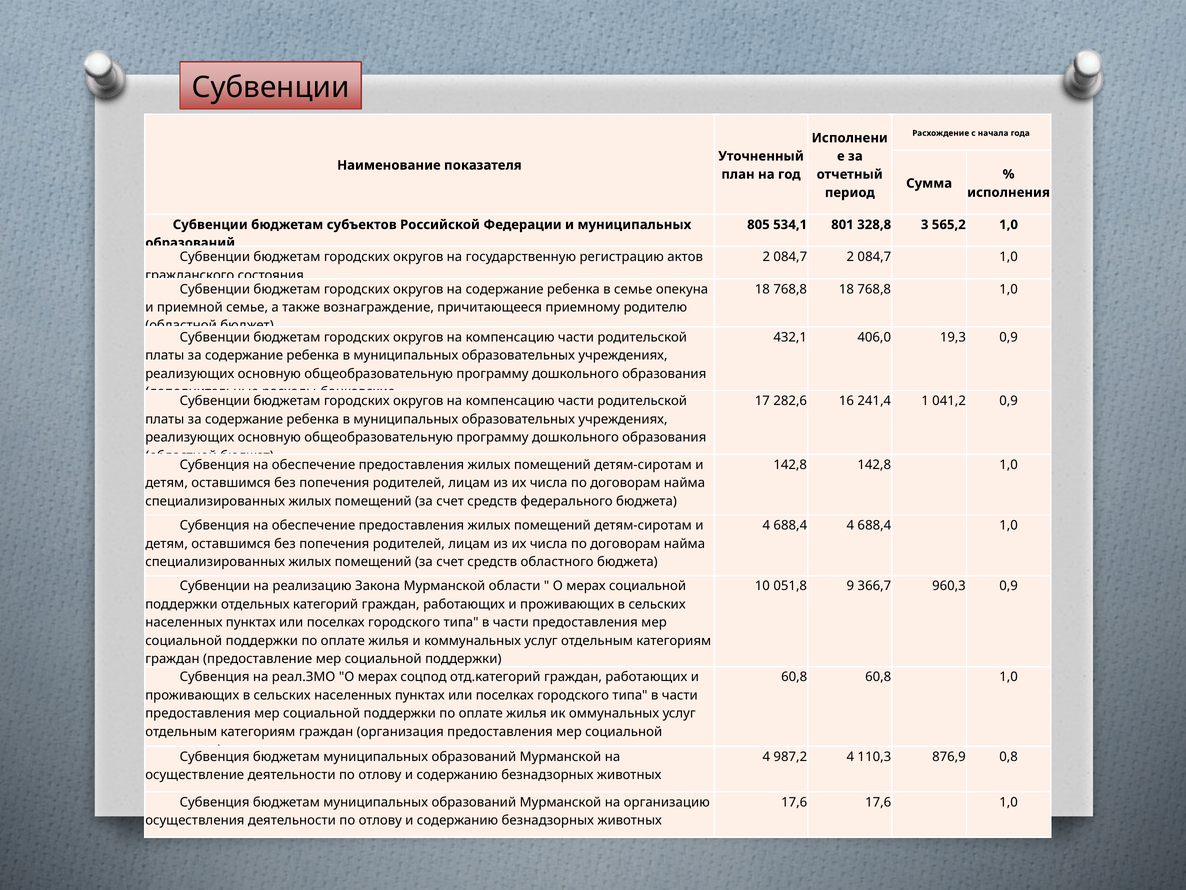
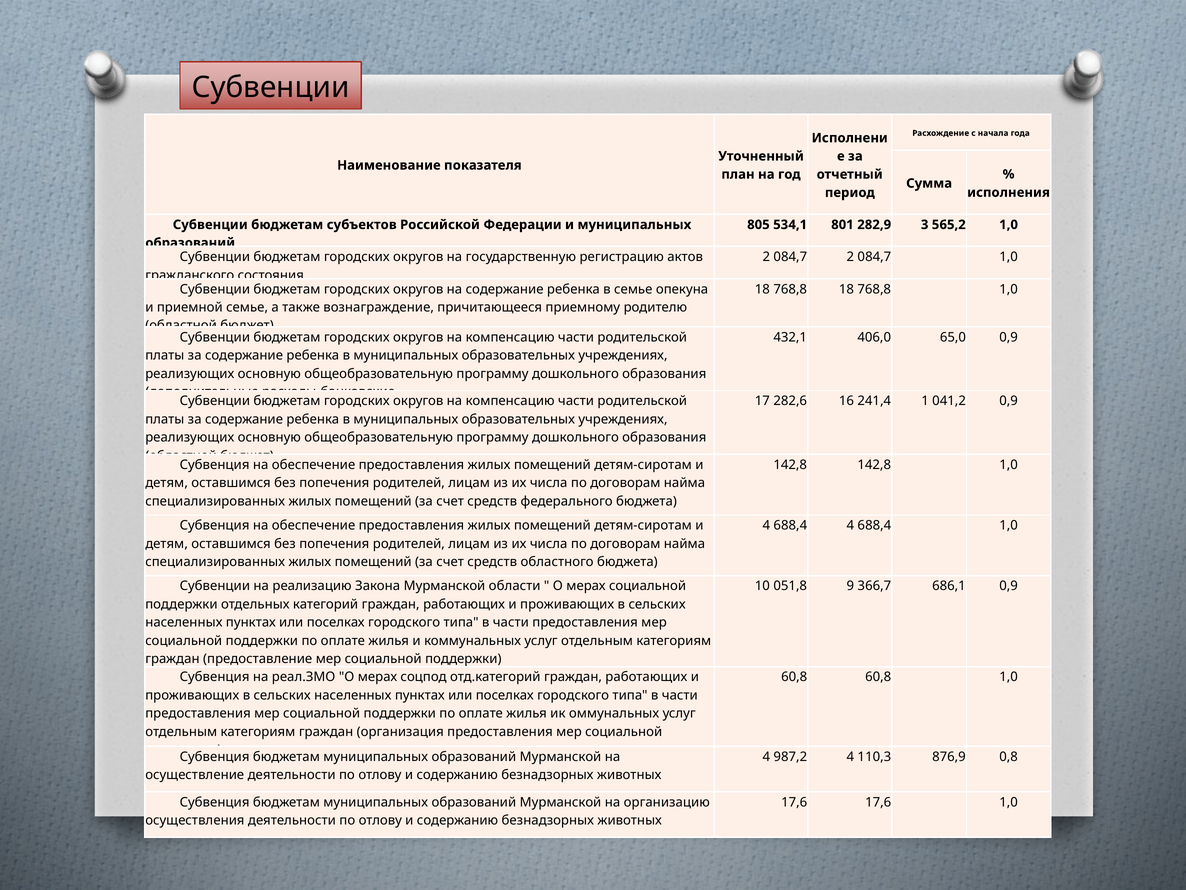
328,8: 328,8 -> 282,9
19,3: 19,3 -> 65,0
960,3: 960,3 -> 686,1
